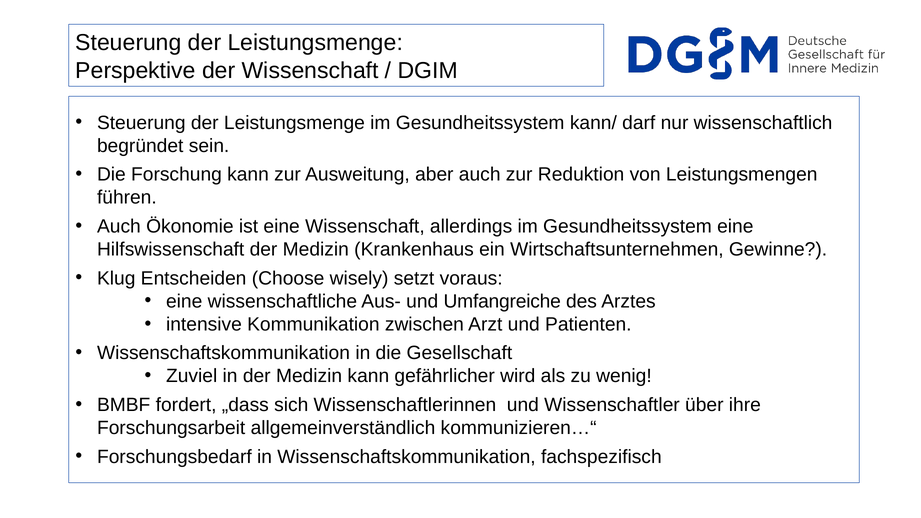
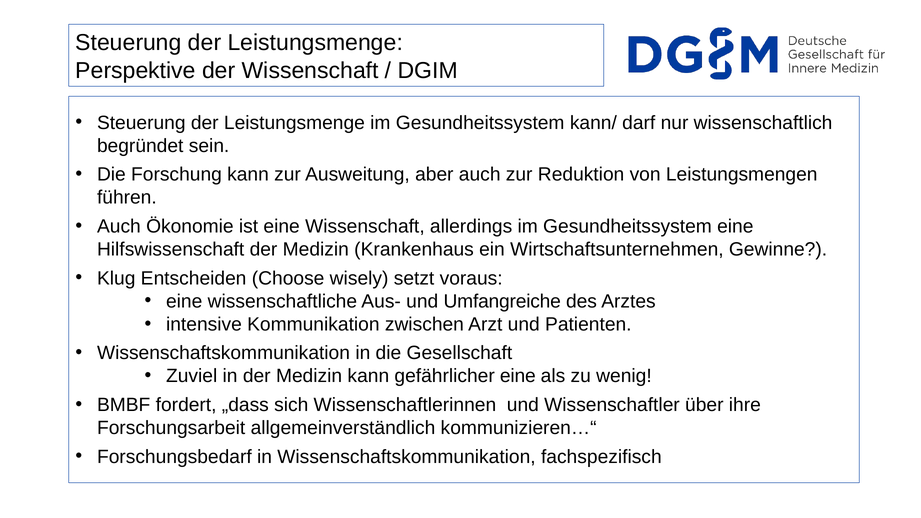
gefährlicher wird: wird -> eine
